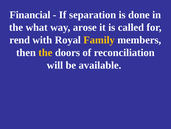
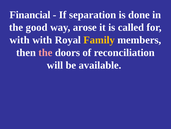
what: what -> good
rend at (20, 40): rend -> with
the at (45, 52) colour: yellow -> pink
